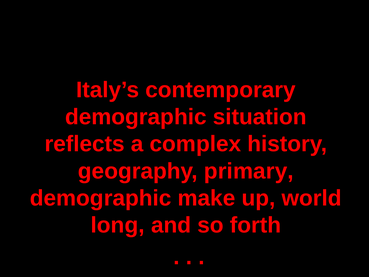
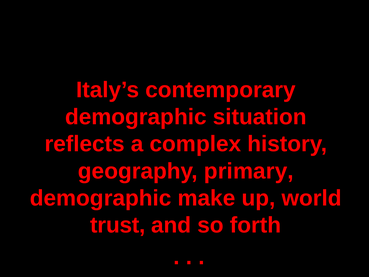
long: long -> trust
